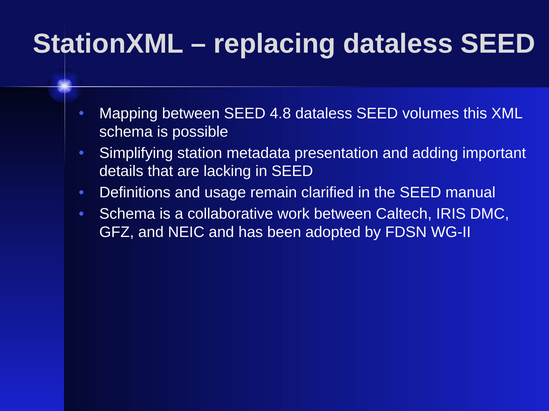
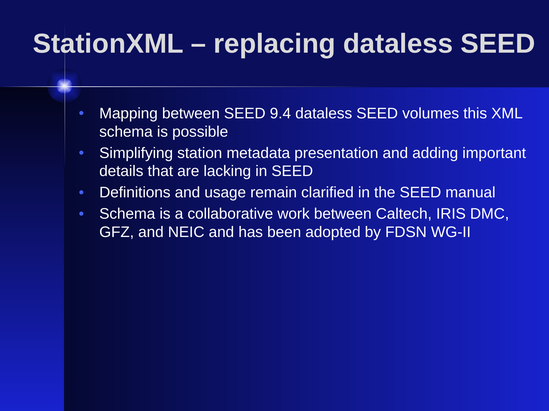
4.8: 4.8 -> 9.4
